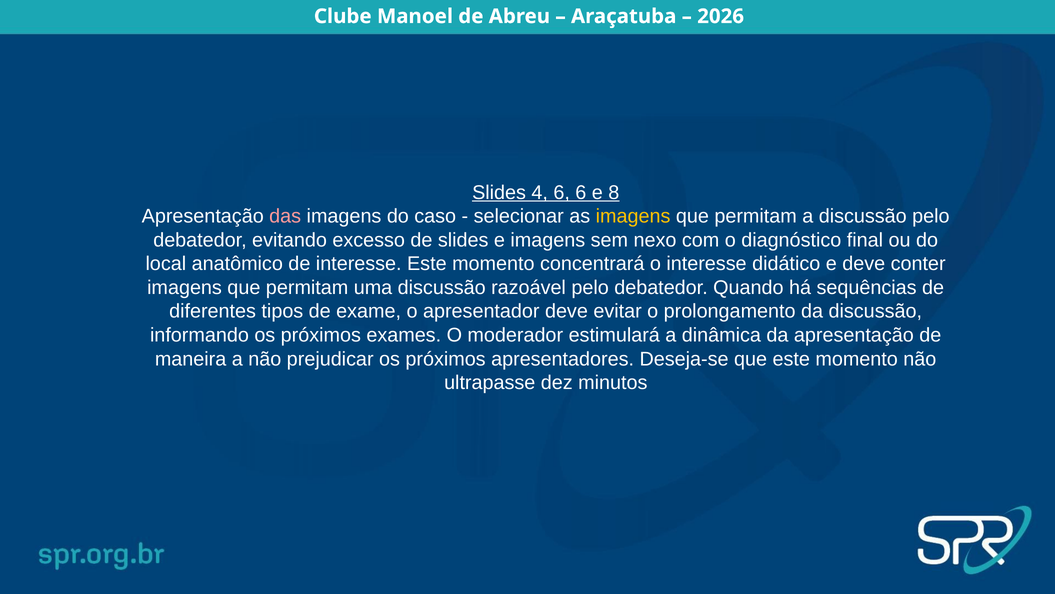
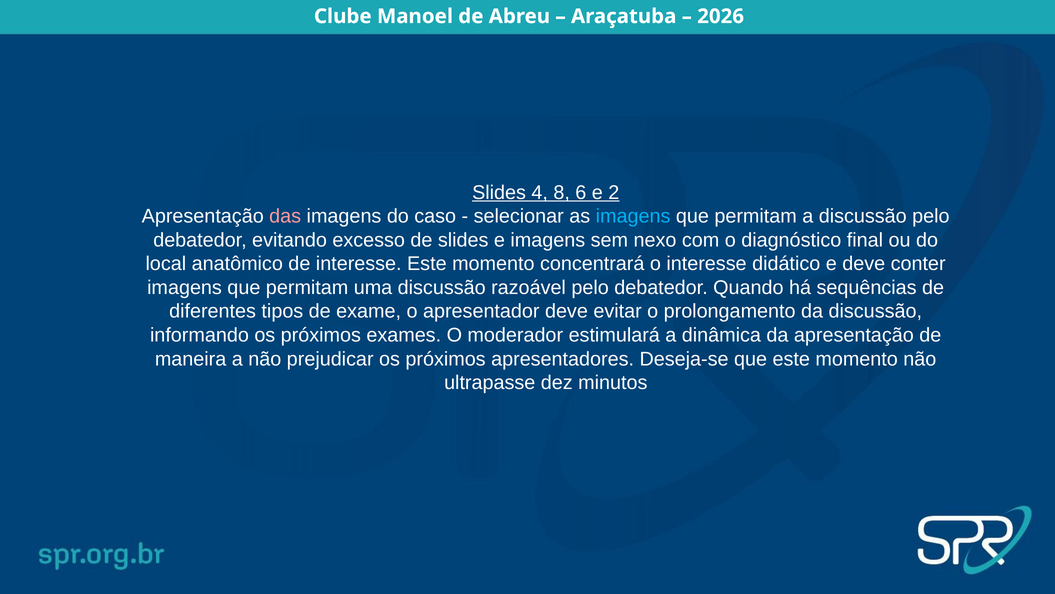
4 6: 6 -> 8
8: 8 -> 2
imagens at (633, 216) colour: yellow -> light blue
